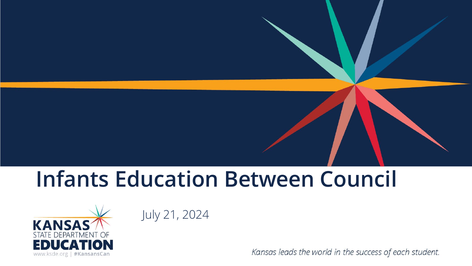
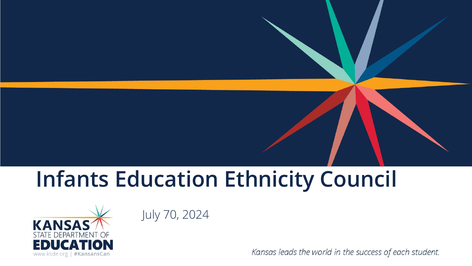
Between: Between -> Ethnicity
21: 21 -> 70
